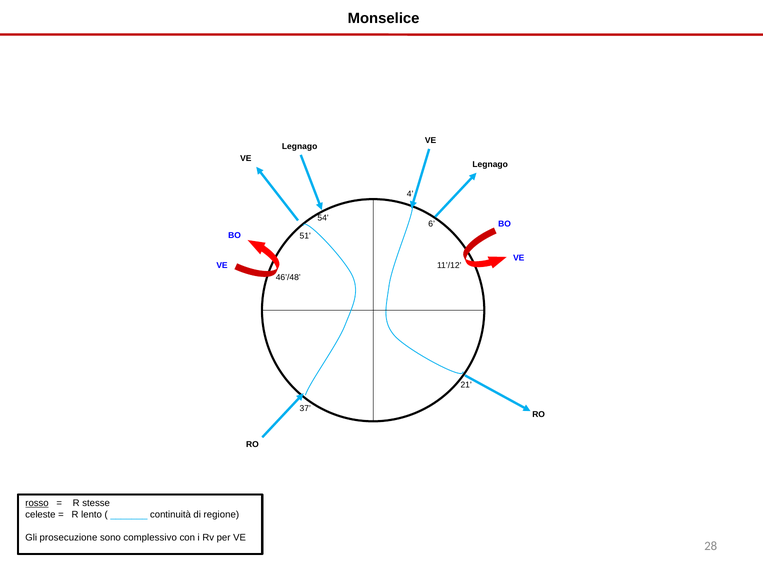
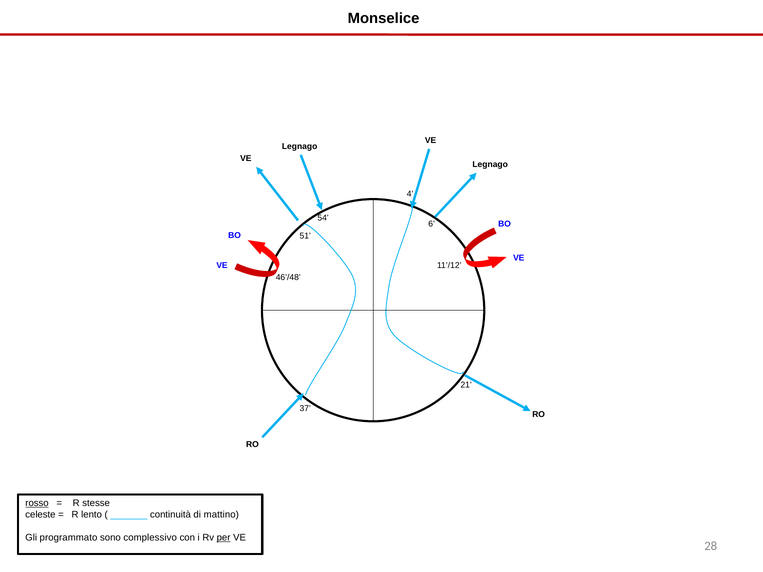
regione: regione -> mattino
prosecuzione: prosecuzione -> programmato
per underline: none -> present
